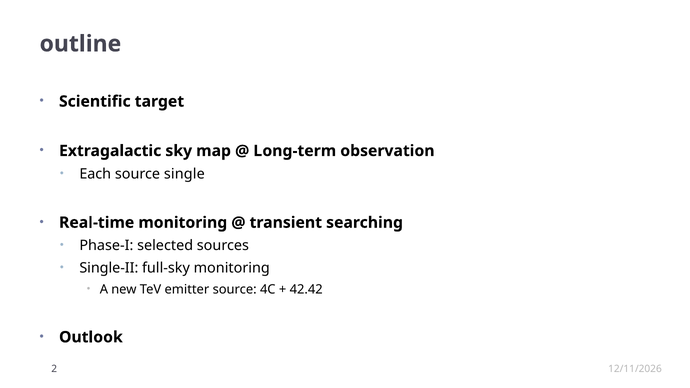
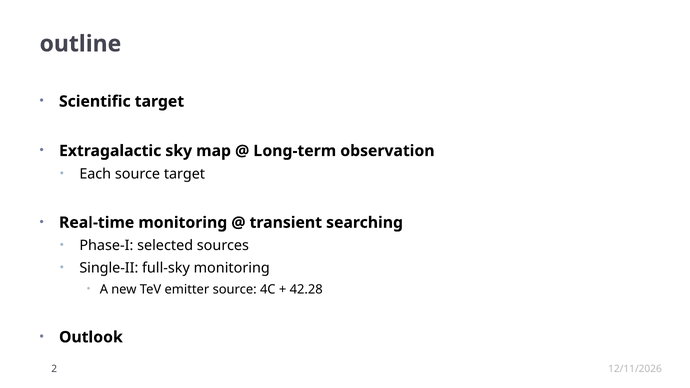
source single: single -> target
42.42: 42.42 -> 42.28
